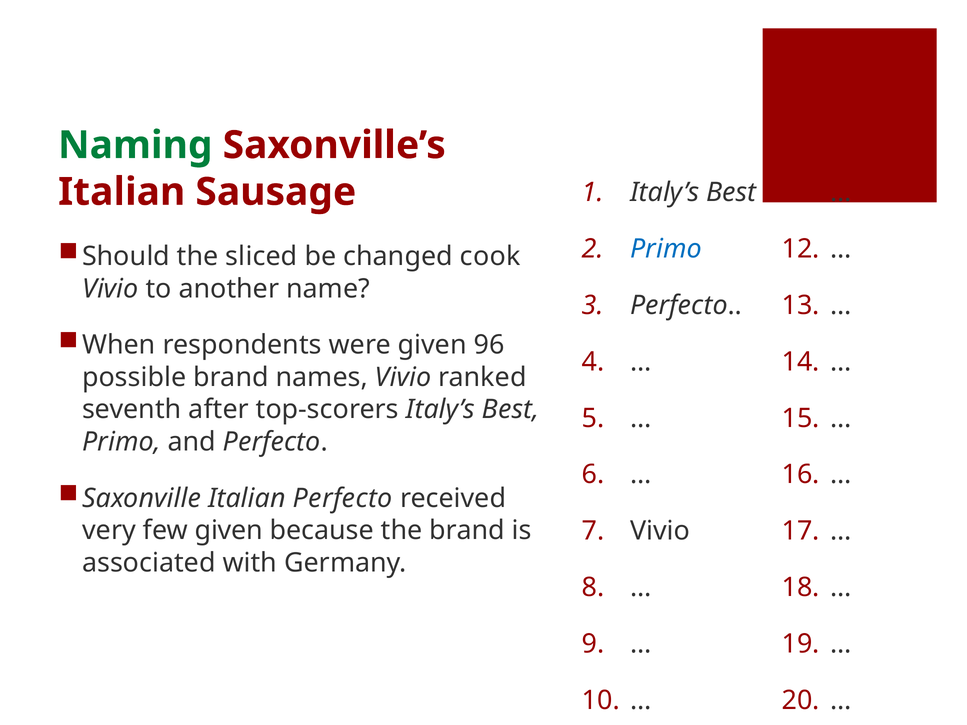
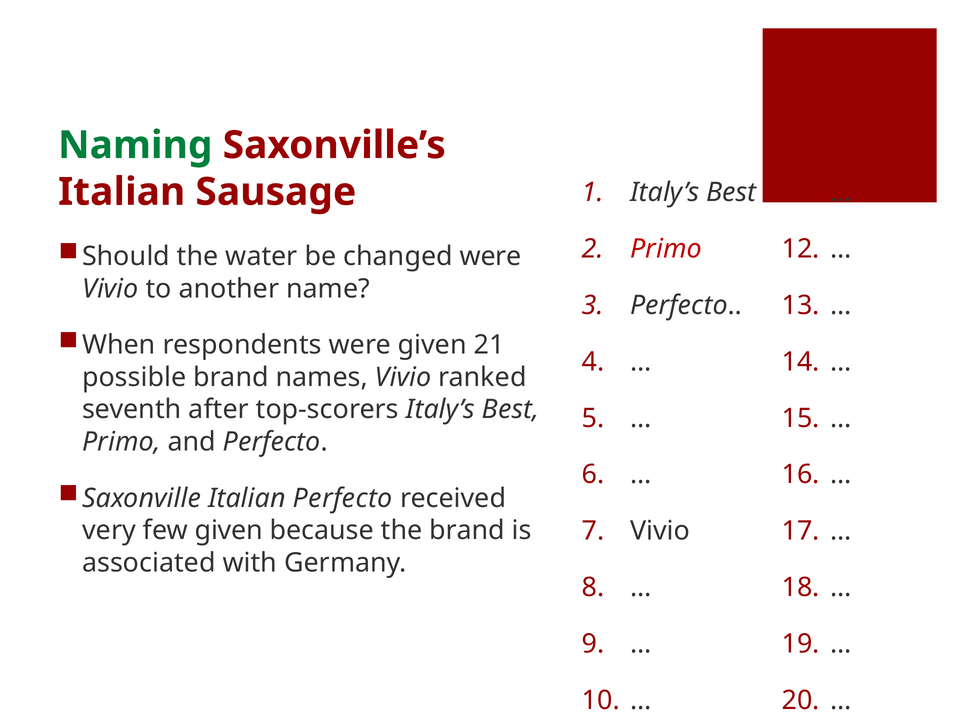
Primo at (666, 249) colour: blue -> red
sliced: sliced -> water
changed cook: cook -> were
96: 96 -> 21
